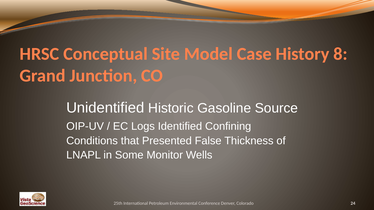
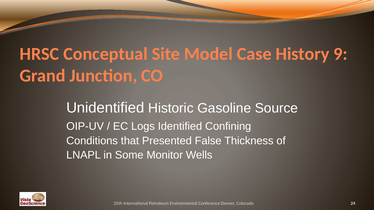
8: 8 -> 9
